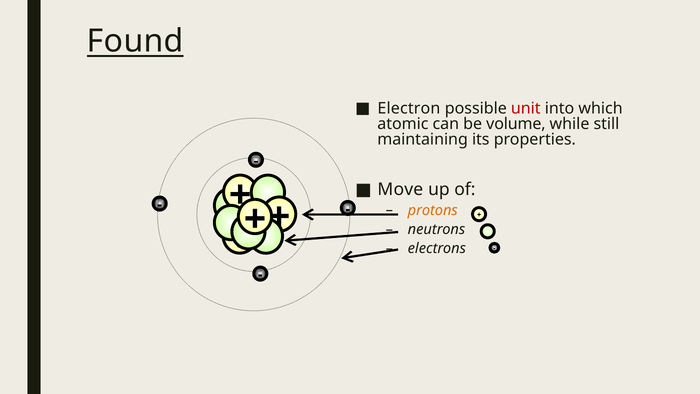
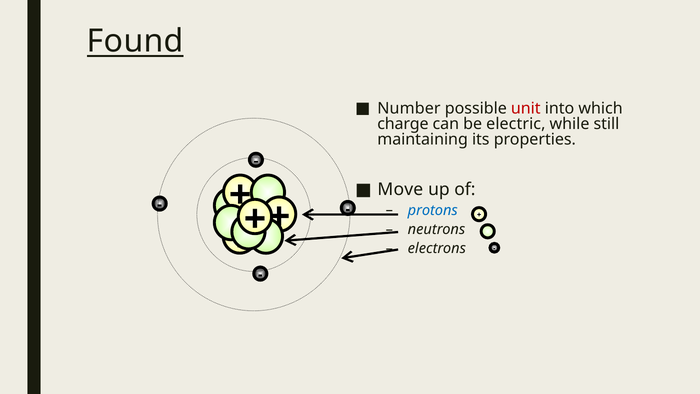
Electron: Electron -> Number
atomic: atomic -> charge
volume: volume -> electric
protons colour: orange -> blue
